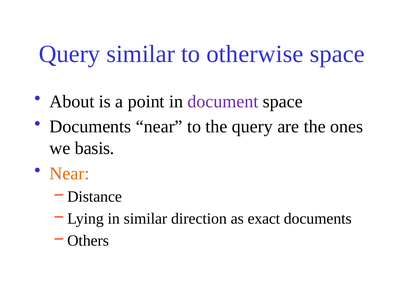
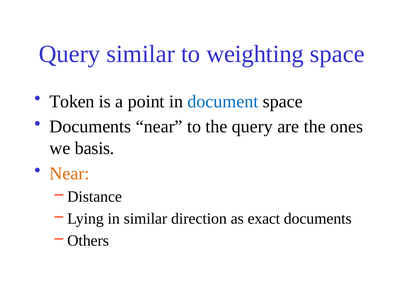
otherwise: otherwise -> weighting
About: About -> Token
document colour: purple -> blue
